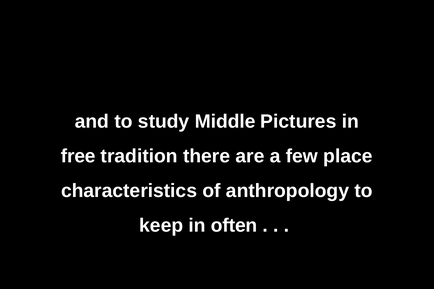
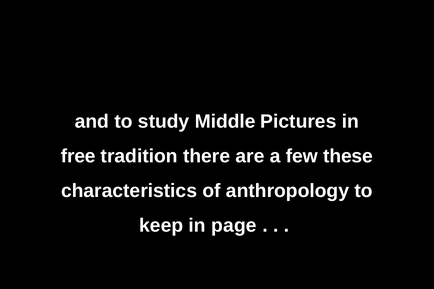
place: place -> these
often: often -> page
